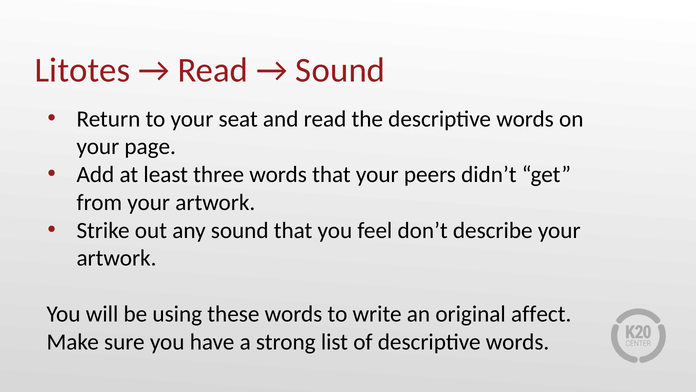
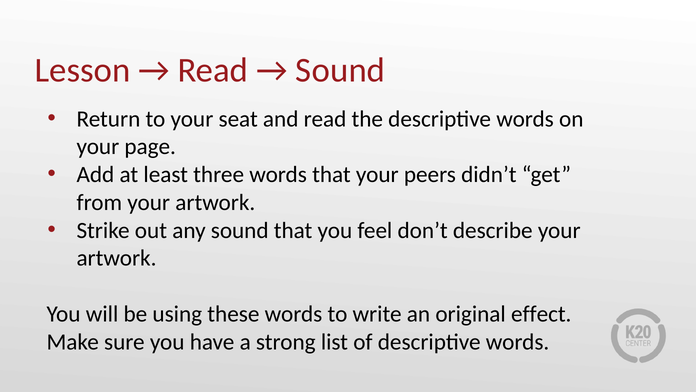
Litotes: Litotes -> Lesson
affect: affect -> effect
